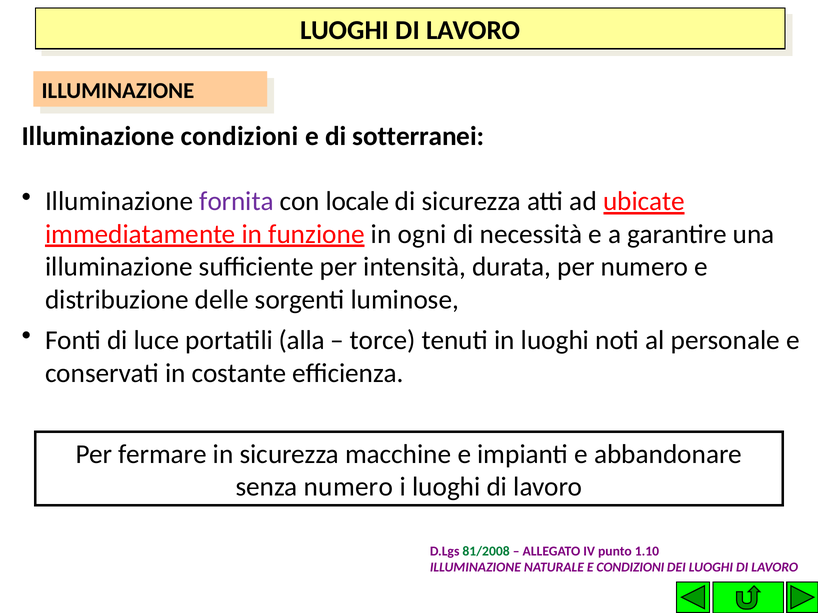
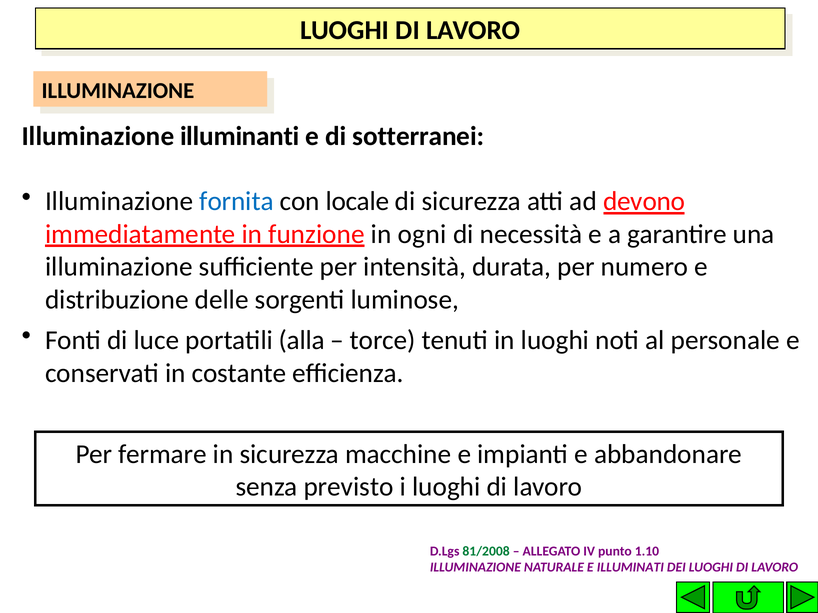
Illuminazione condizioni: condizioni -> illuminanti
fornita colour: purple -> blue
ubicate: ubicate -> devono
senza numero: numero -> previsto
E CONDIZIONI: CONDIZIONI -> ILLUMINATI
